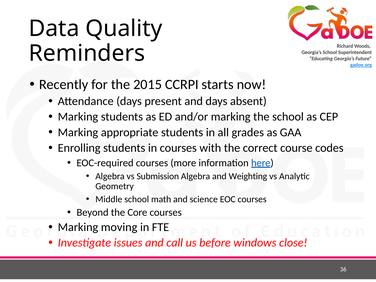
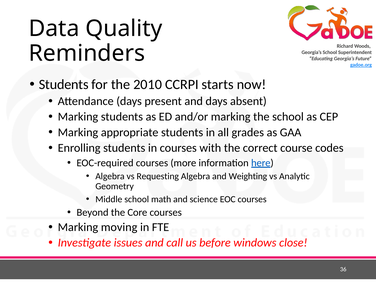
Recently at (64, 84): Recently -> Students
2015: 2015 -> 2010
Submission: Submission -> Requesting
